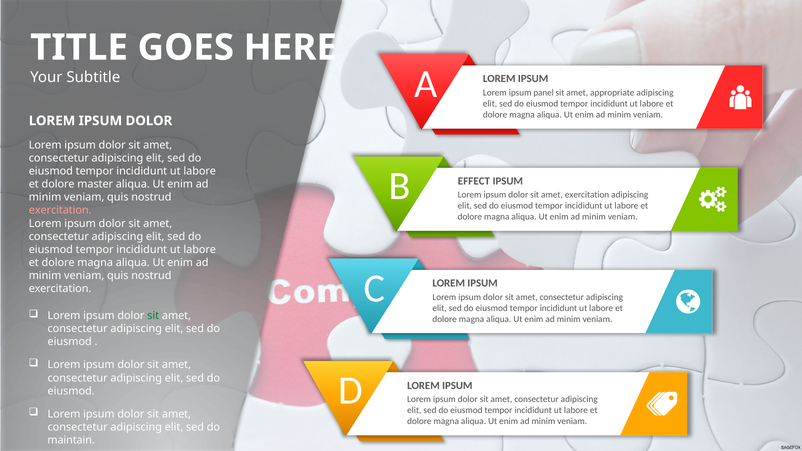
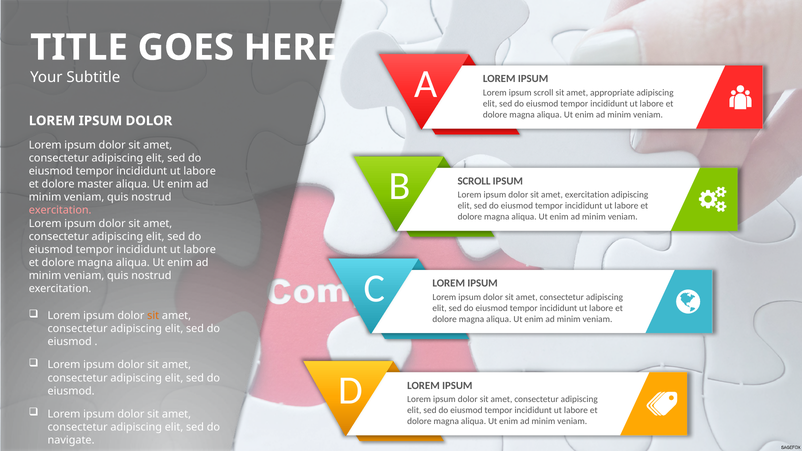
ipsum panel: panel -> scroll
EFFECT at (474, 181): EFFECT -> SCROLL
sit at (153, 316) colour: green -> orange
maintain: maintain -> navigate
